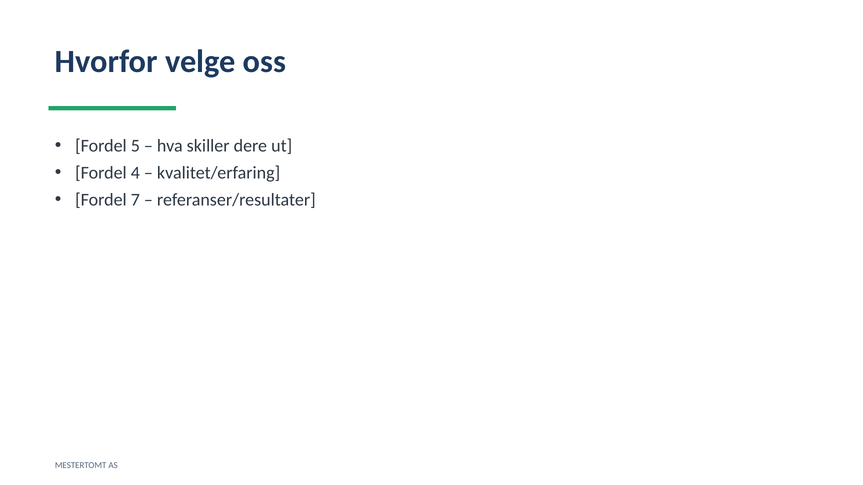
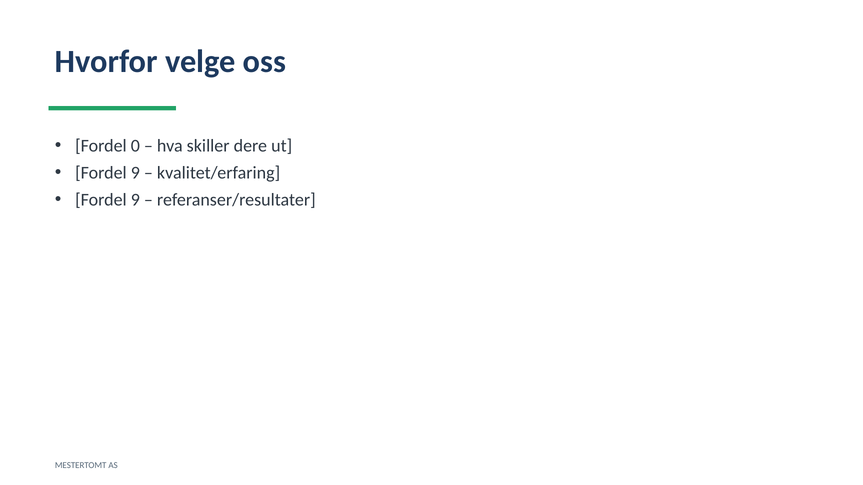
5: 5 -> 0
4 at (135, 173): 4 -> 9
7 at (135, 200): 7 -> 9
